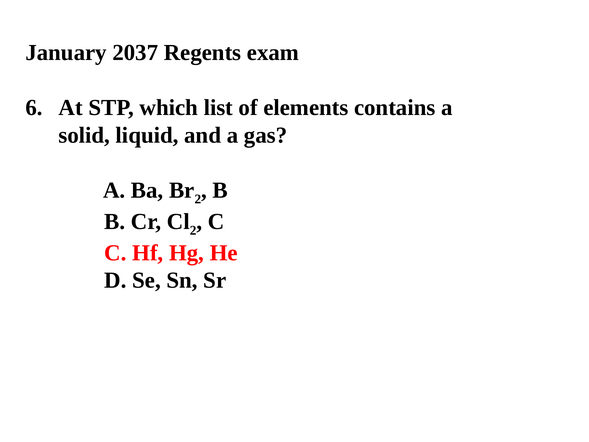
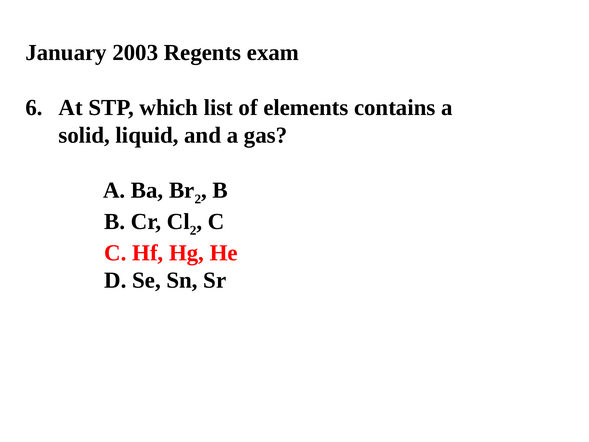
2037: 2037 -> 2003
